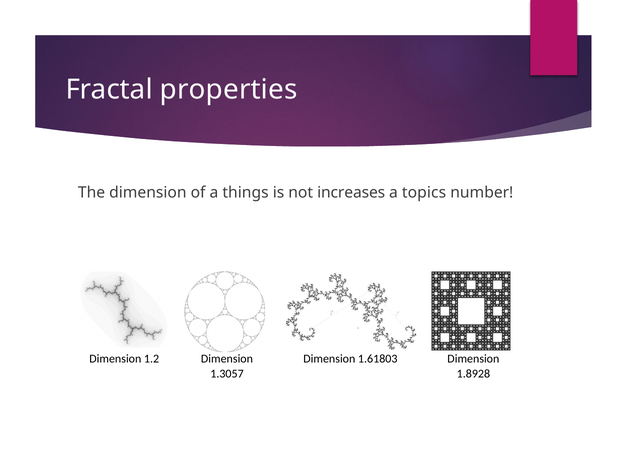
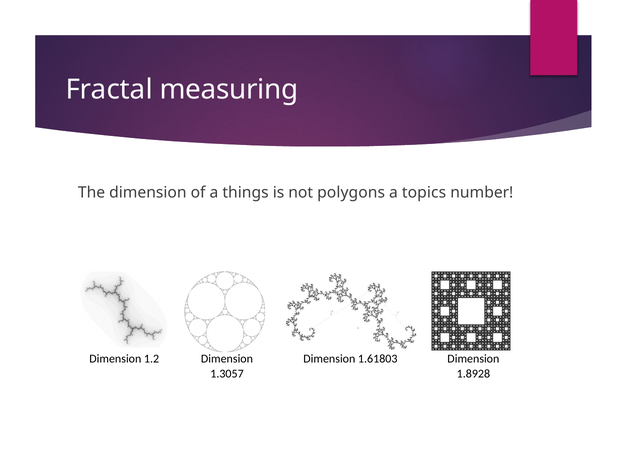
properties: properties -> measuring
increases: increases -> polygons
